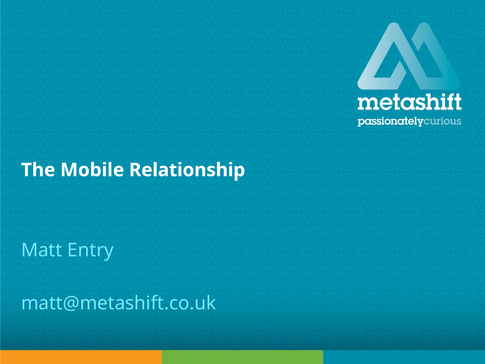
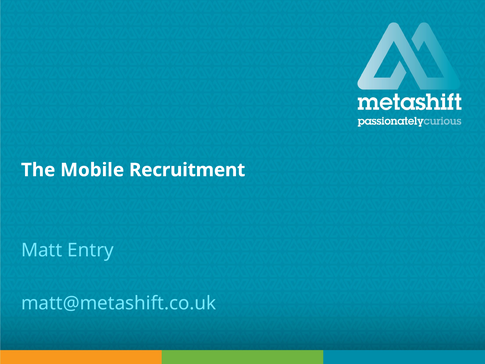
Relationship: Relationship -> Recruitment
